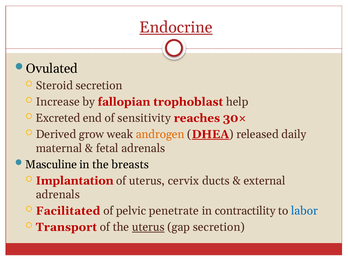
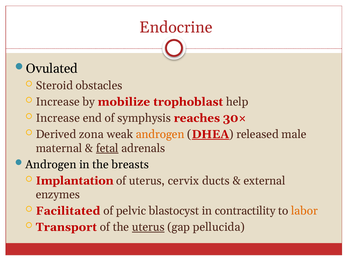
Endocrine underline: present -> none
Steroid secretion: secretion -> obstacles
fallopian: fallopian -> mobilize
Excreted at (58, 118): Excreted -> Increase
sensitivity: sensitivity -> symphysis
grow: grow -> zona
daily: daily -> male
fetal underline: none -> present
Masculine at (51, 164): Masculine -> Androgen
adrenals at (58, 195): adrenals -> enzymes
penetrate: penetrate -> blastocyst
labor colour: blue -> orange
gap secretion: secretion -> pellucida
